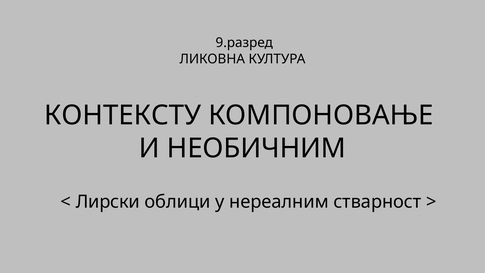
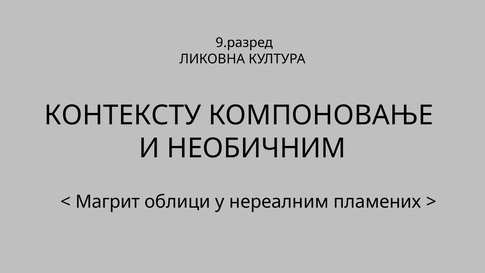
Лирски: Лирски -> Магрит
стварност: стварност -> пламених
